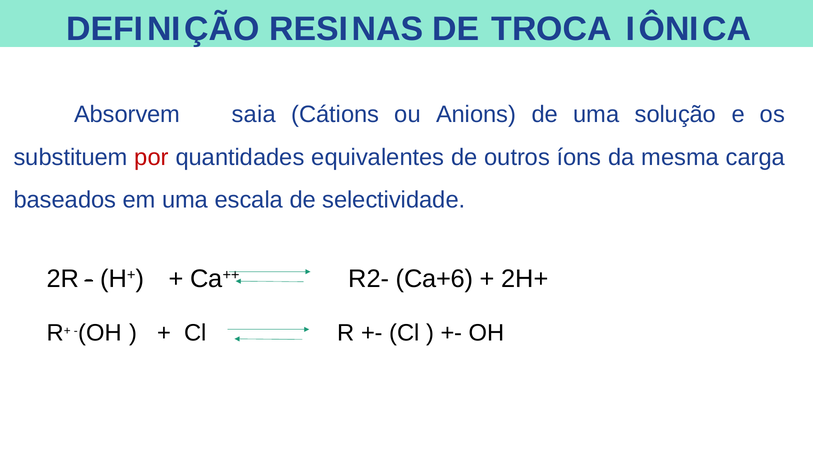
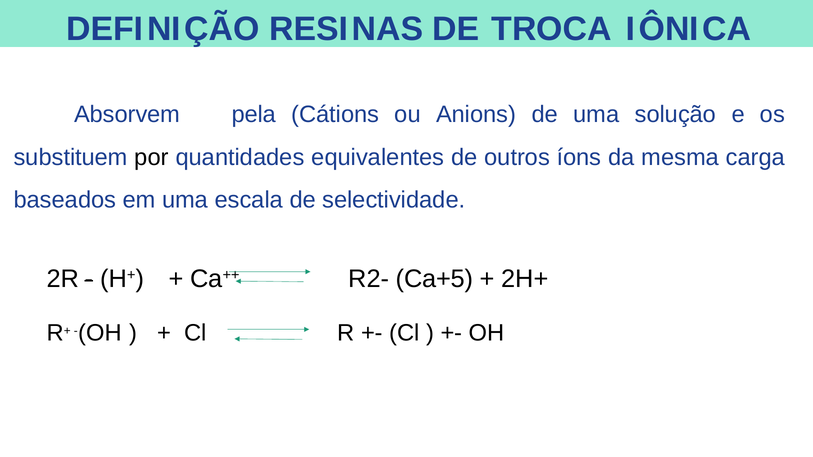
saia: saia -> pela
por colour: red -> black
Ca+6: Ca+6 -> Ca+5
